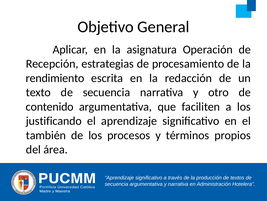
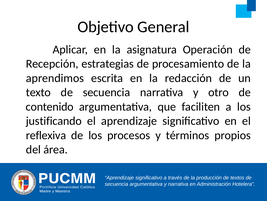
rendimiento: rendimiento -> aprendimos
también: también -> reflexiva
